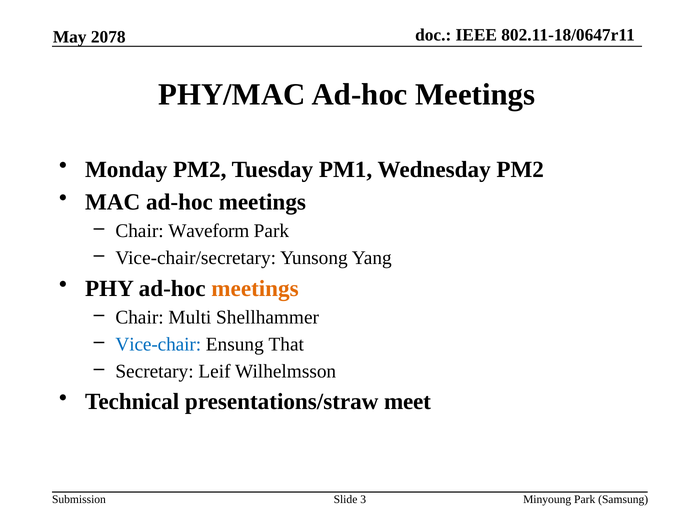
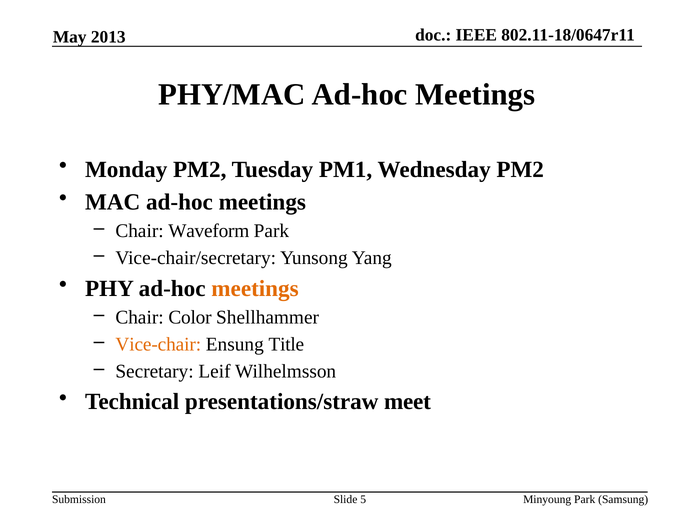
2078: 2078 -> 2013
Multi: Multi -> Color
Vice-chair colour: blue -> orange
That: That -> Title
3: 3 -> 5
